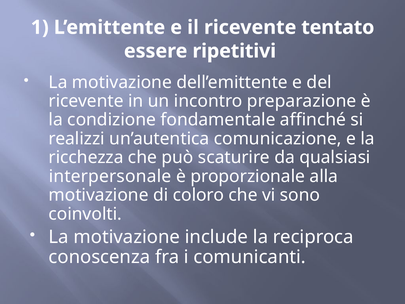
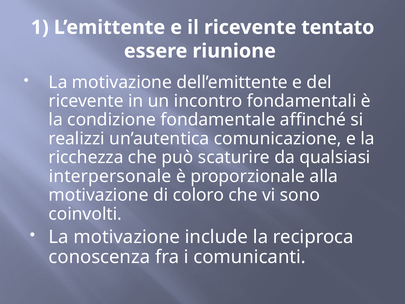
ripetitivi: ripetitivi -> riunione
preparazione: preparazione -> fondamentali
